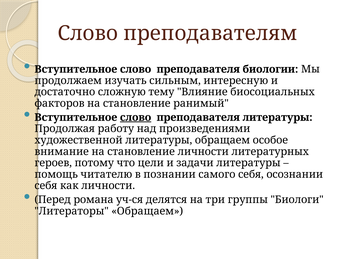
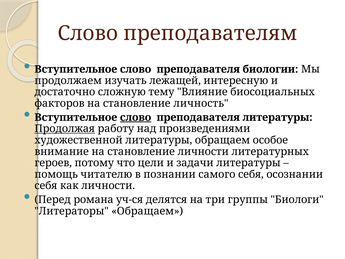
сильным: сильным -> лежащей
ранимый: ранимый -> личность
Продолжая underline: none -> present
